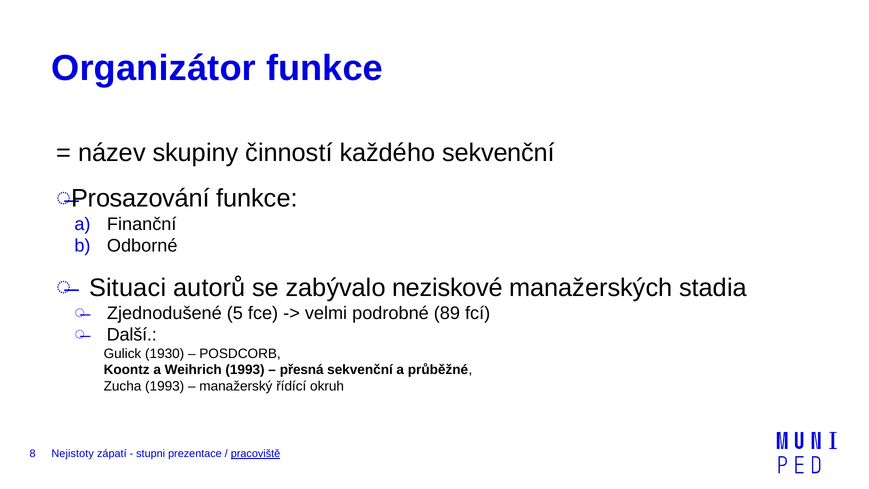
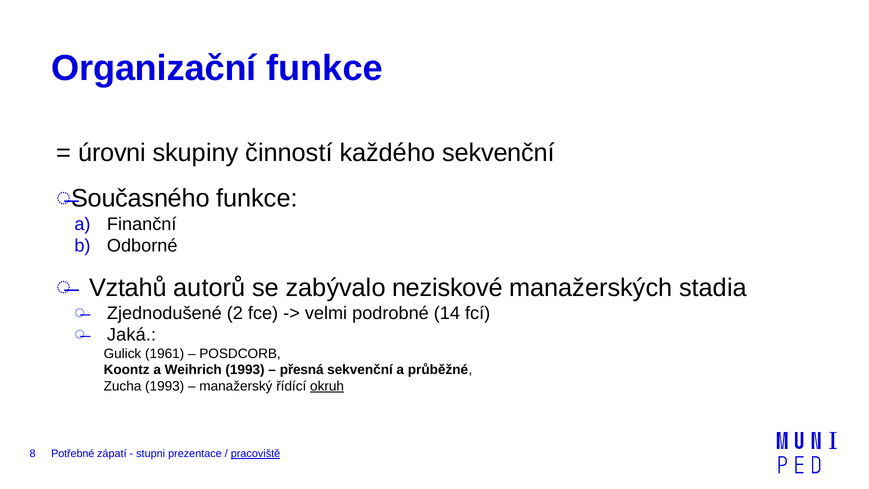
Organizátor: Organizátor -> Organizační
název: název -> úrovni
Prosazování: Prosazování -> Současného
Situaci: Situaci -> Vztahů
5: 5 -> 2
89: 89 -> 14
Další: Další -> Jaká
1930: 1930 -> 1961
okruh underline: none -> present
Nejistoty: Nejistoty -> Potřebné
